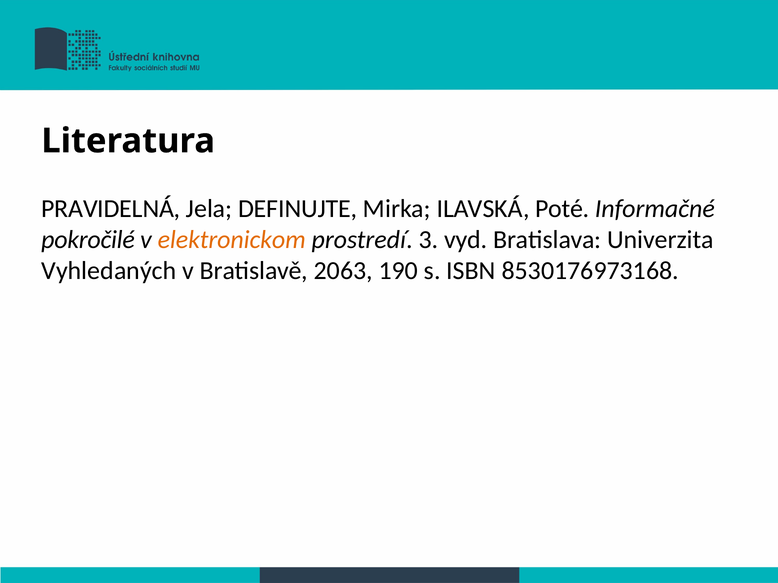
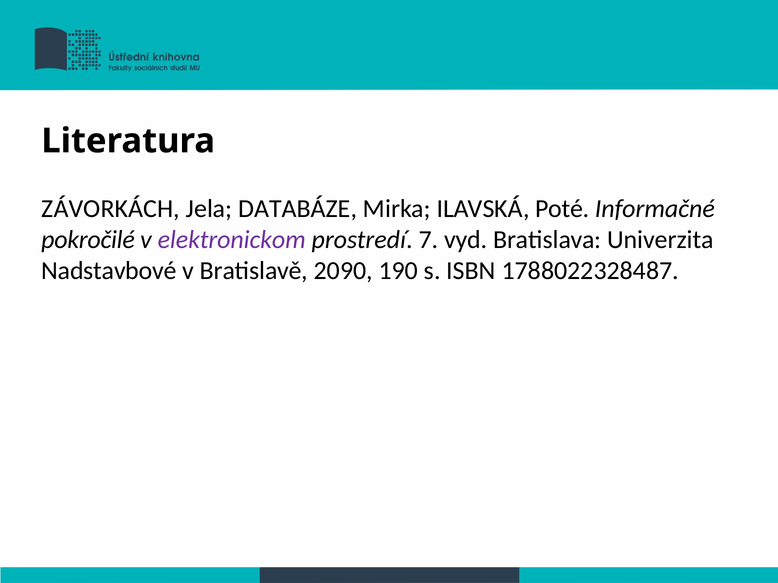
PRAVIDELNÁ: PRAVIDELNÁ -> ZÁVORKÁCH
DEFINUJTE: DEFINUJTE -> DATABÁZE
elektronickom colour: orange -> purple
3: 3 -> 7
Vyhledaných: Vyhledaných -> Nadstavbové
2063: 2063 -> 2090
8530176973168: 8530176973168 -> 1788022328487
